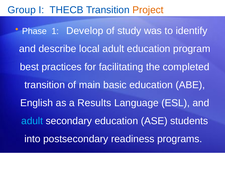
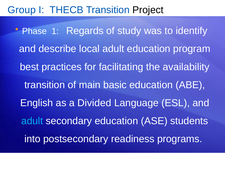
Project colour: orange -> black
Develop: Develop -> Regards
completed: completed -> availability
Results: Results -> Divided
